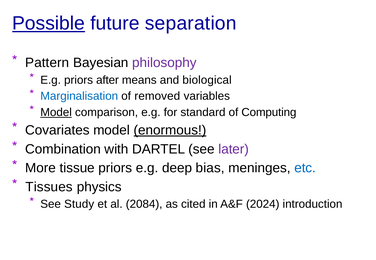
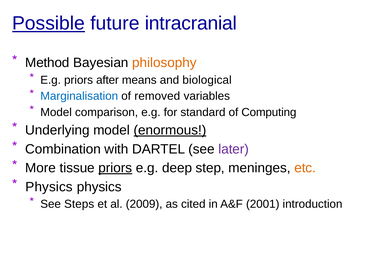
separation: separation -> intracranial
Pattern: Pattern -> Method
philosophy colour: purple -> orange
Model at (56, 112) underline: present -> none
Covariates: Covariates -> Underlying
priors at (115, 168) underline: none -> present
bias: bias -> step
etc colour: blue -> orange
Tissues at (49, 187): Tissues -> Physics
Study: Study -> Steps
2084: 2084 -> 2009
2024: 2024 -> 2001
